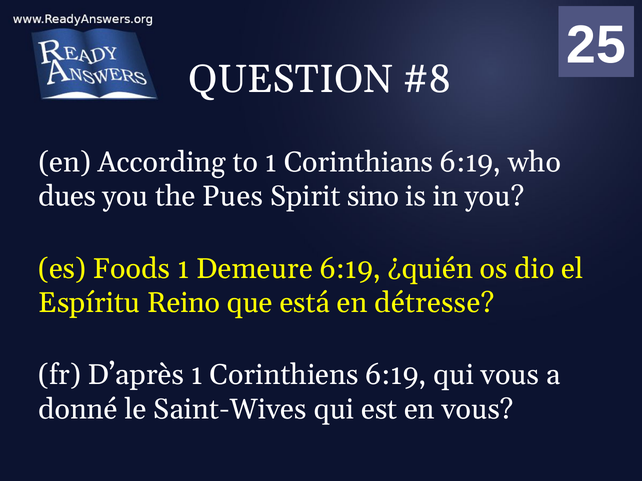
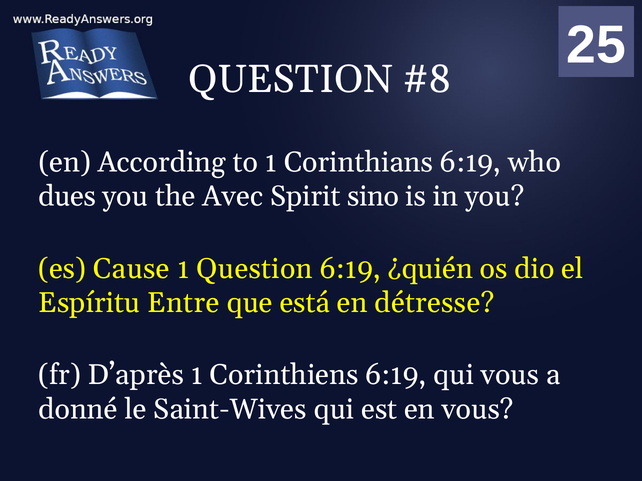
Pues: Pues -> Avec
Foods: Foods -> Cause
1 Demeure: Demeure -> Question
Reino: Reino -> Entre
